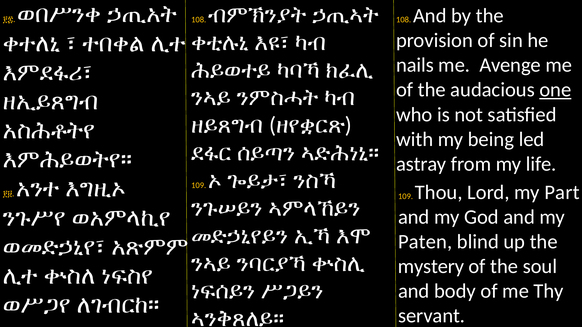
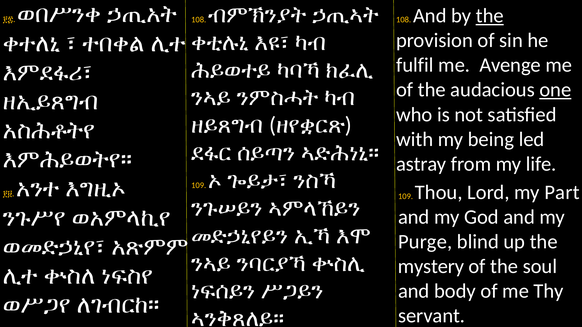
the at (490, 16) underline: none -> present
nails: nails -> fulfil
Paten: Paten -> Purge
